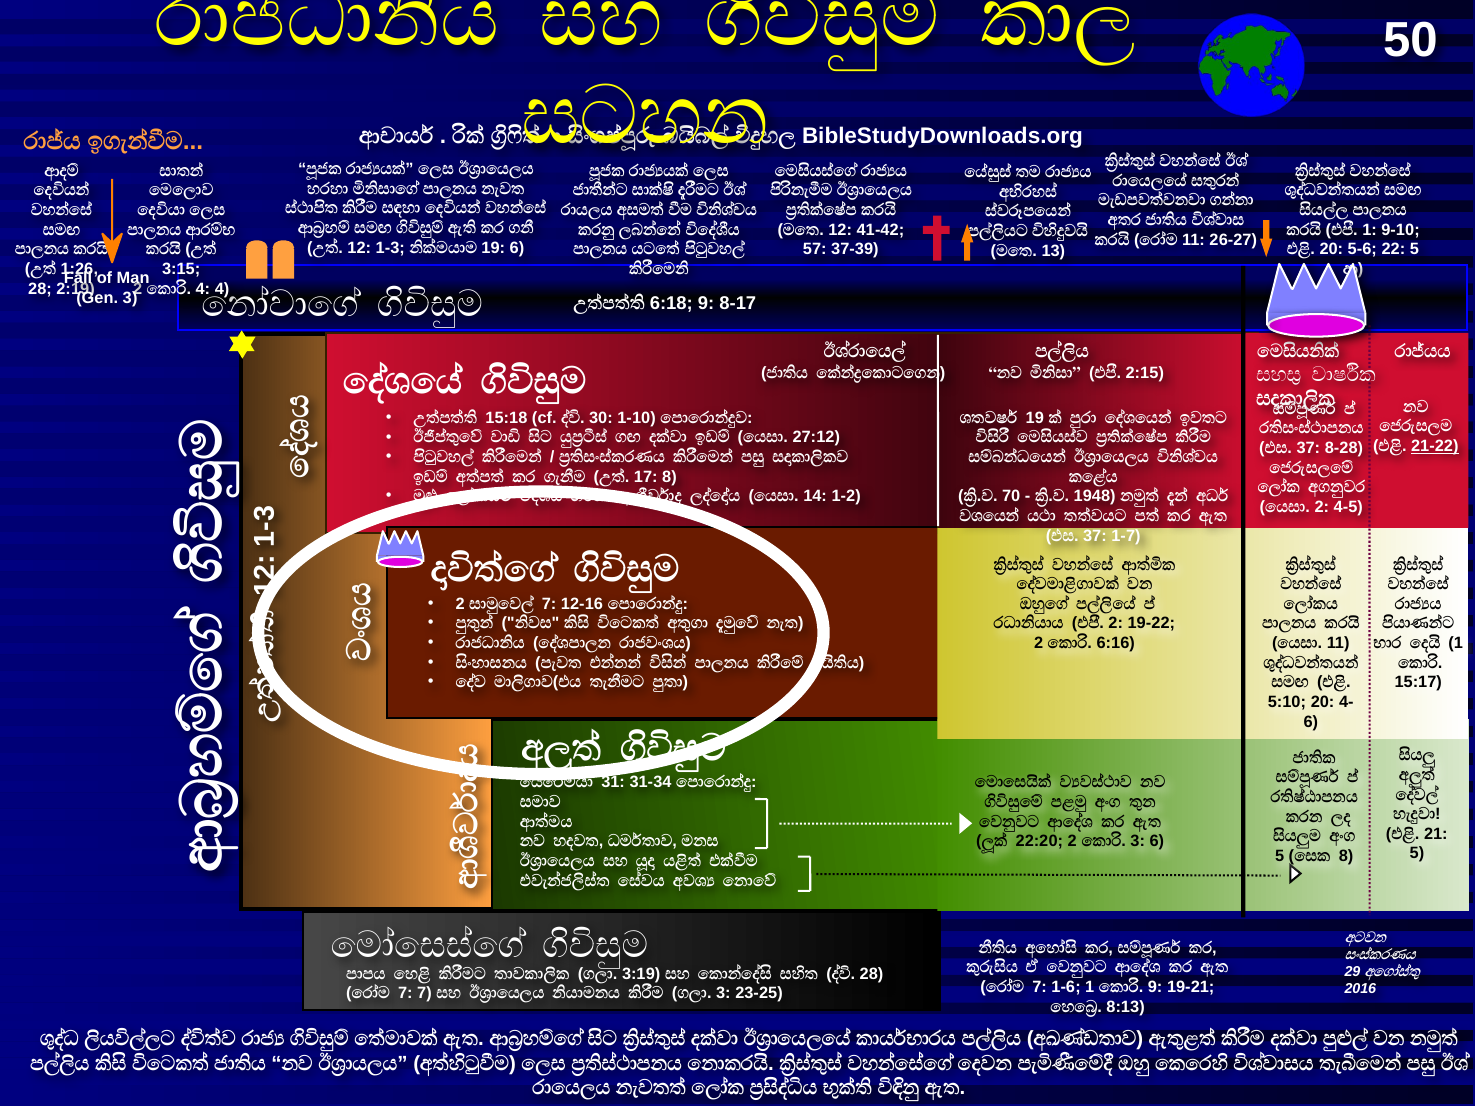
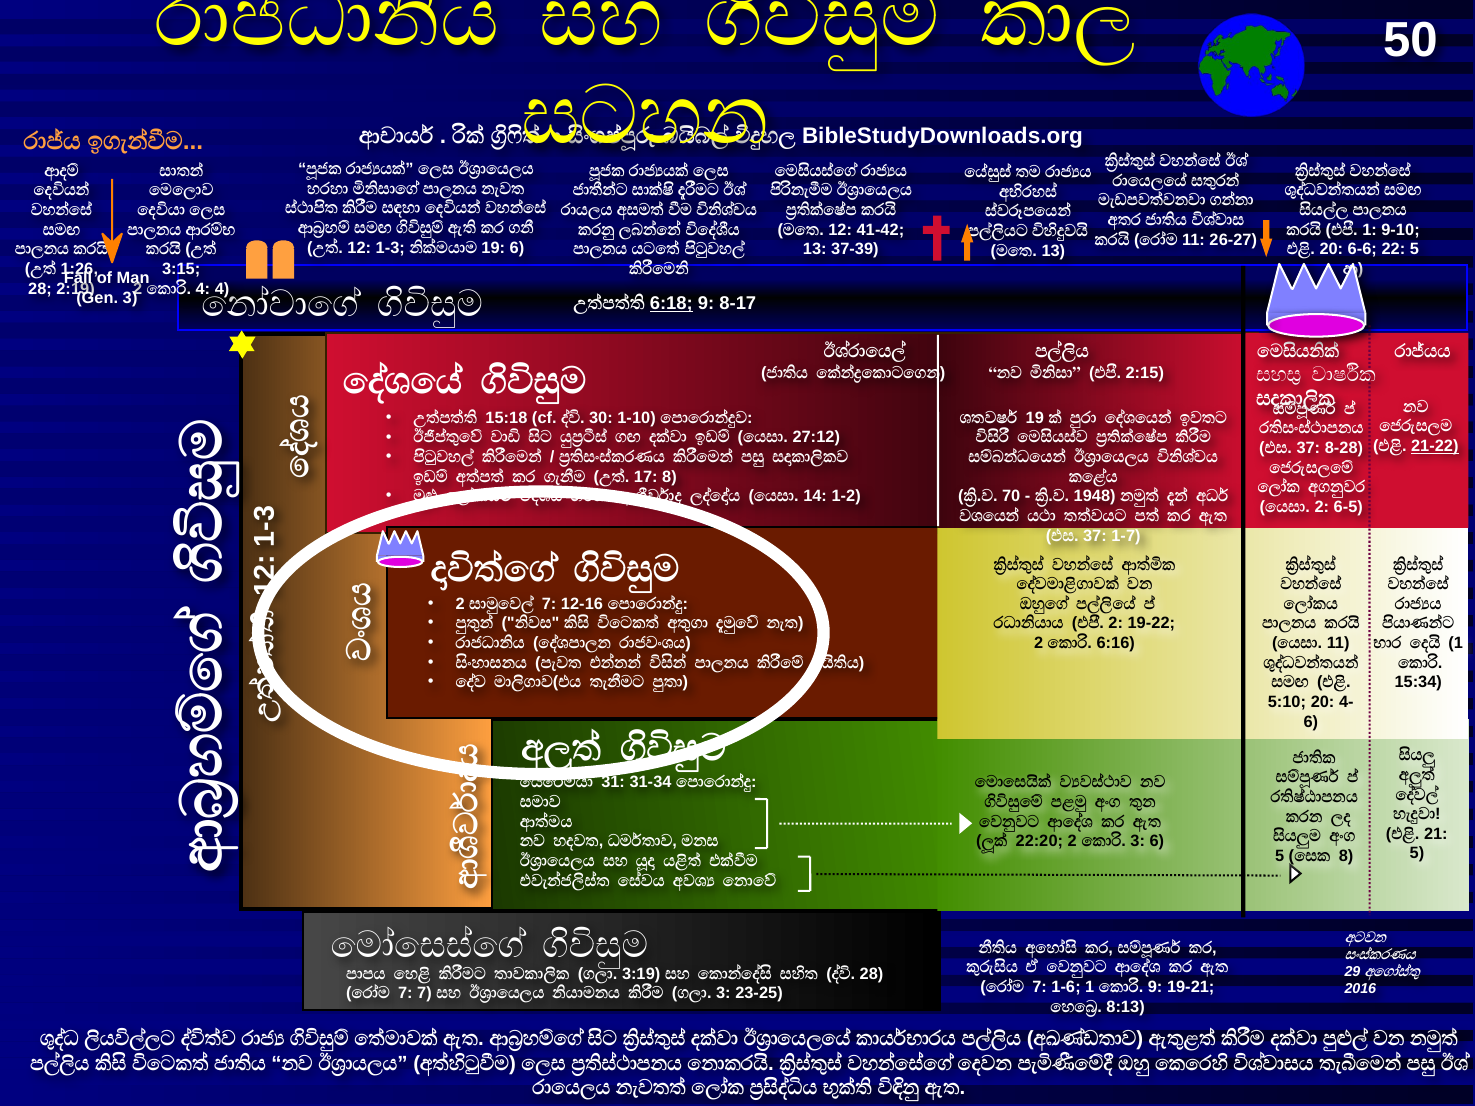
57 at (815, 249): 57 -> 13
5-6: 5-6 -> 6-6
6:18 underline: none -> present
4-5: 4-5 -> 6-5
15:17: 15:17 -> 15:34
